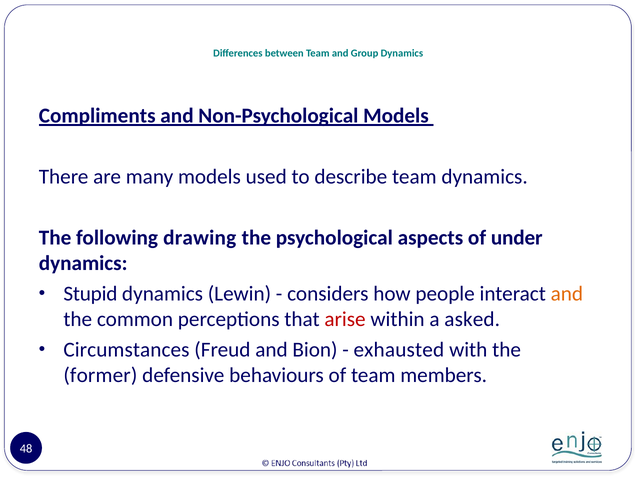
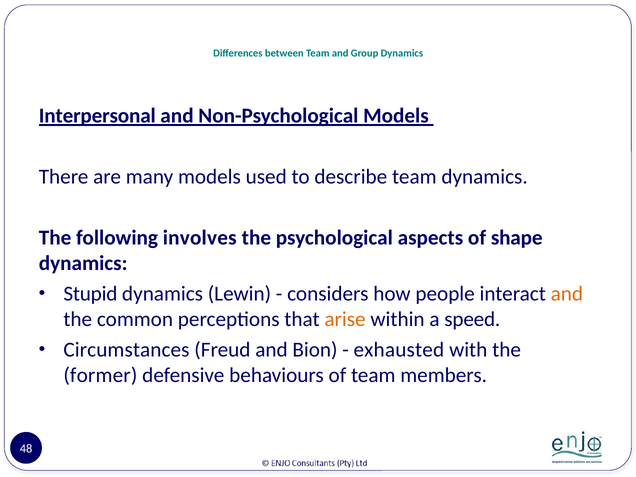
Compliments: Compliments -> Interpersonal
drawing: drawing -> involves
under: under -> shape
arise colour: red -> orange
asked: asked -> speed
